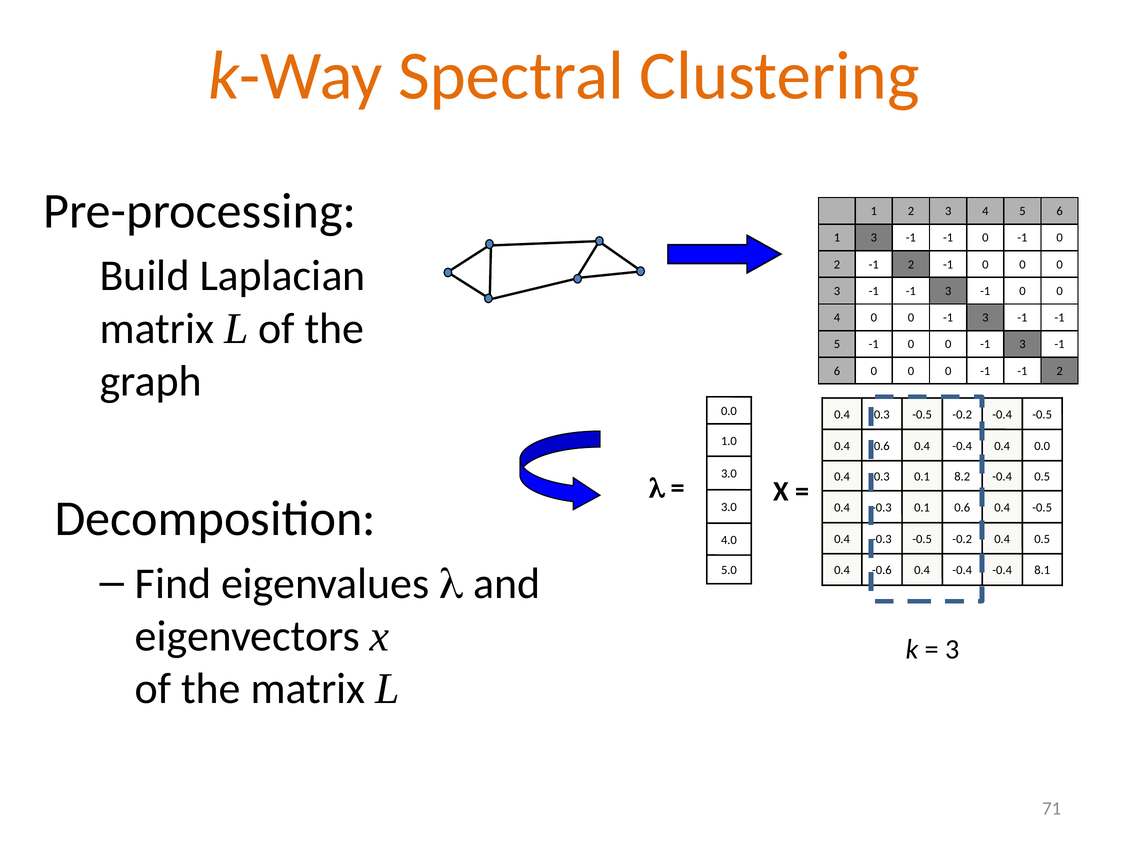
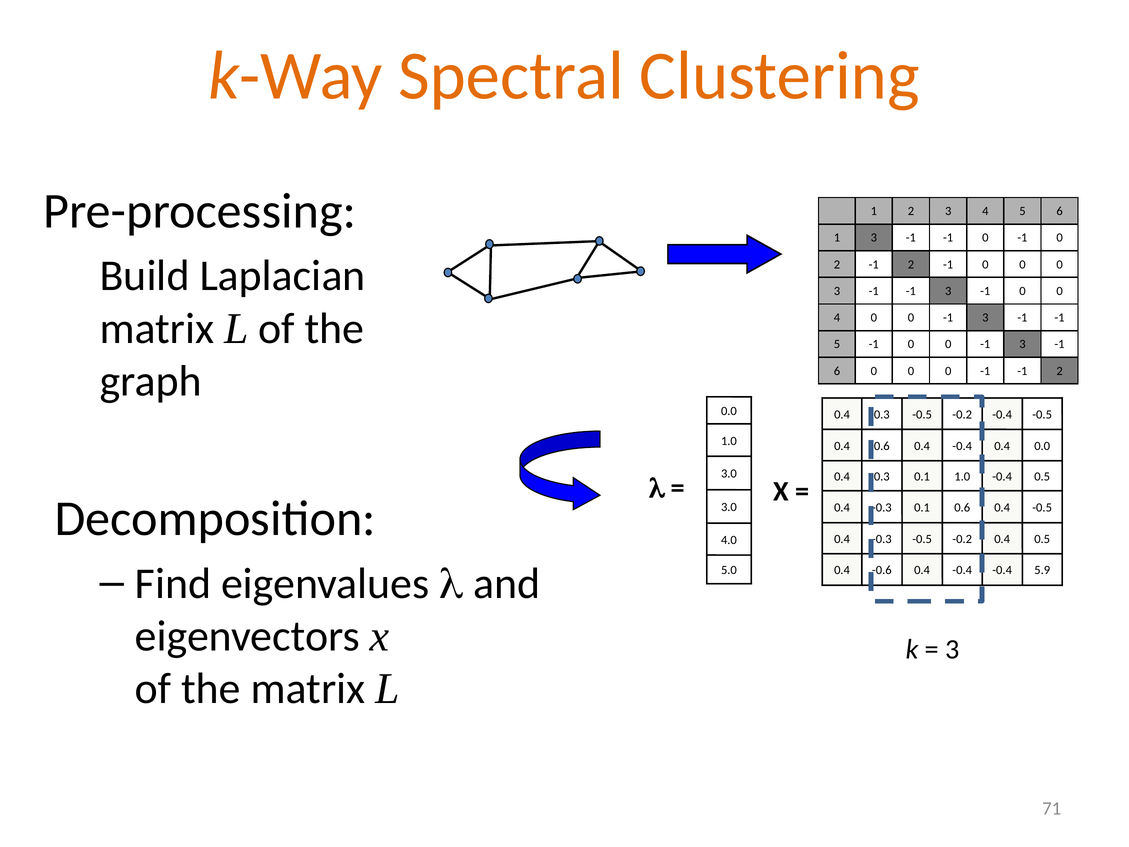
8.2 at (962, 476): 8.2 -> 1.0
8.1: 8.1 -> 5.9
